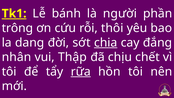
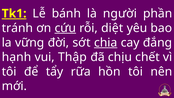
trông: trông -> tránh
cứu underline: none -> present
thôi: thôi -> diệt
dang: dang -> vững
nhân: nhân -> hạnh
rữa underline: present -> none
